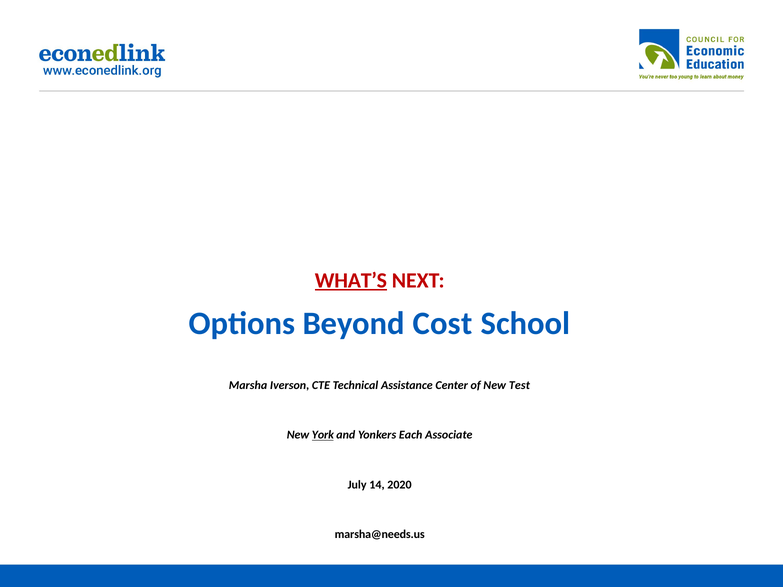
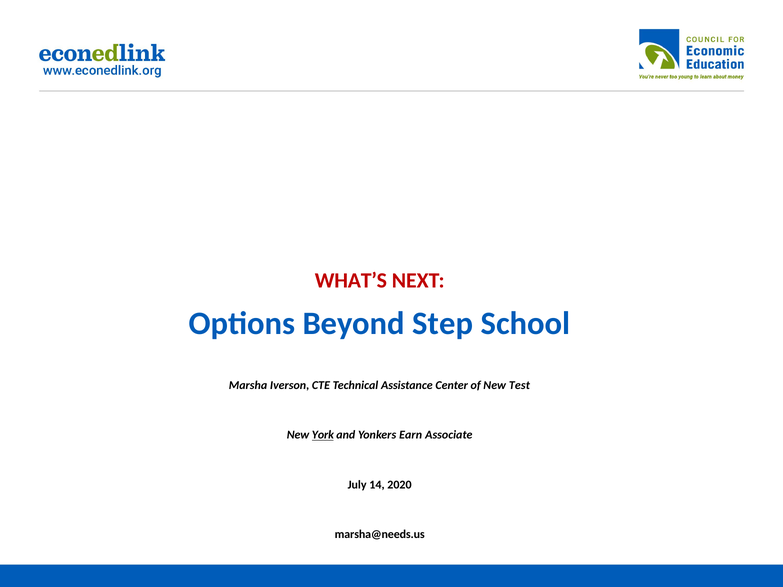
WHAT’S underline: present -> none
Cost: Cost -> Step
Each: Each -> Earn
